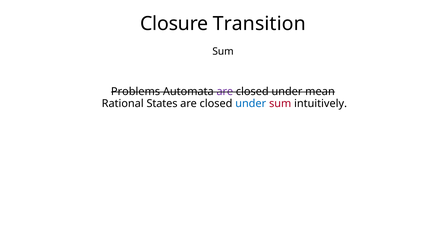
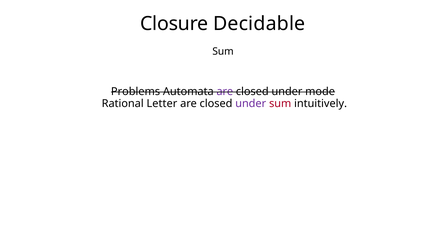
Transition: Transition -> Decidable
mean: mean -> mode
States: States -> Letter
under at (251, 103) colour: blue -> purple
